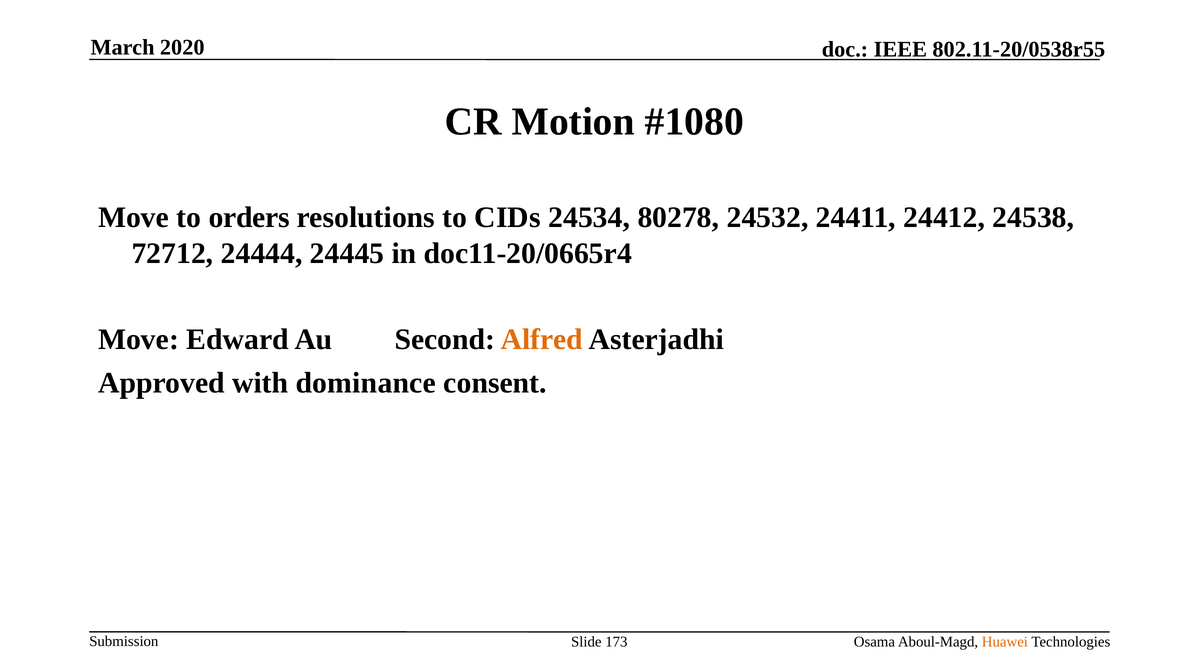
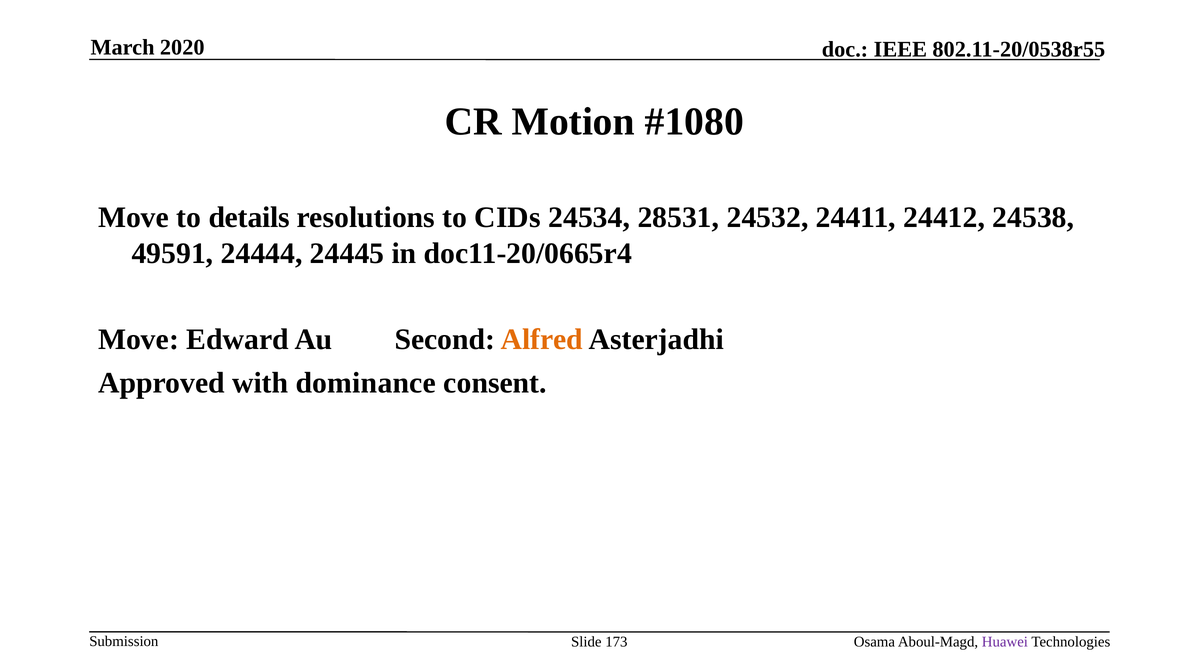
orders: orders -> details
80278: 80278 -> 28531
72712: 72712 -> 49591
Huawei colour: orange -> purple
